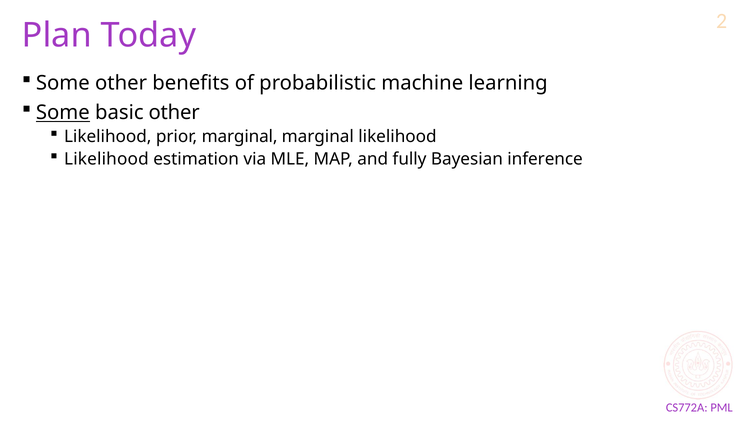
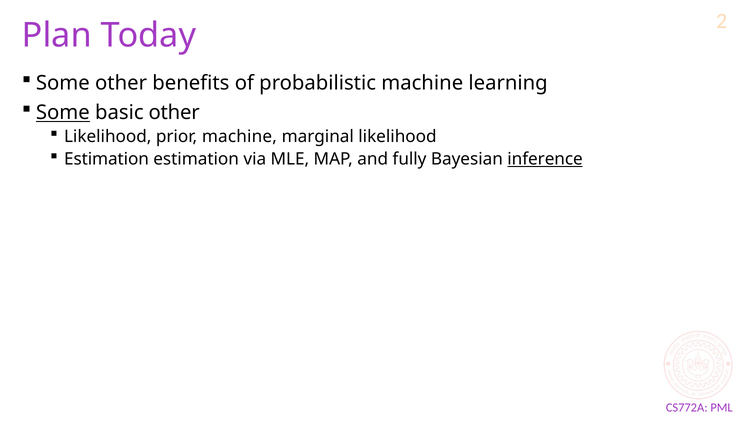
prior marginal: marginal -> machine
Likelihood at (106, 159): Likelihood -> Estimation
inference underline: none -> present
